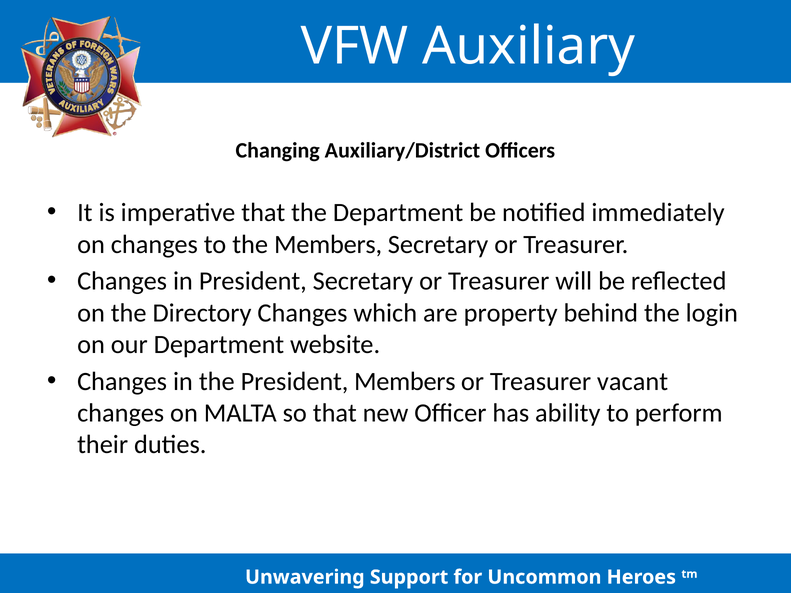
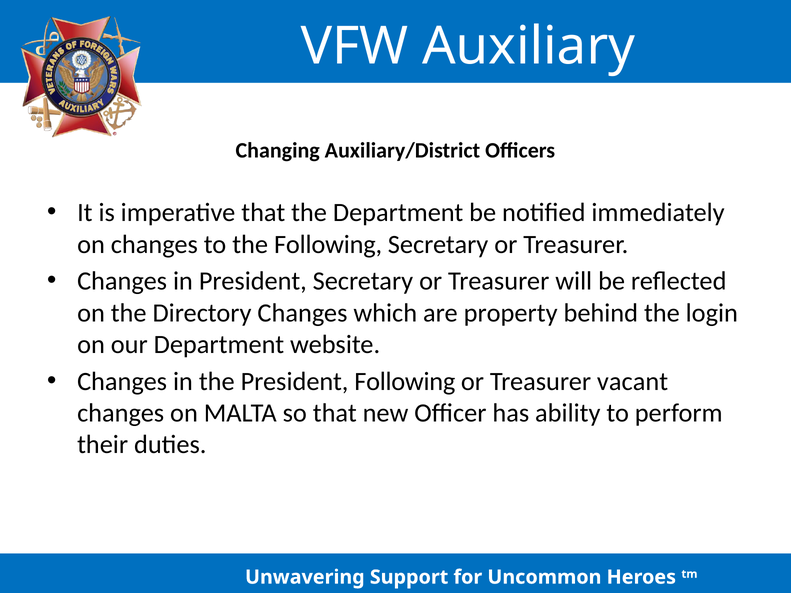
the Members: Members -> Following
President Members: Members -> Following
